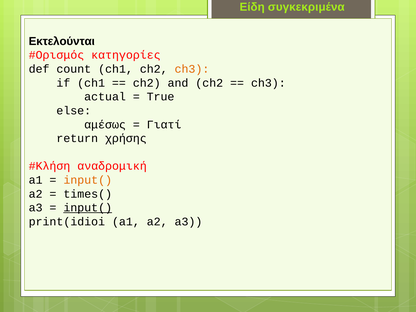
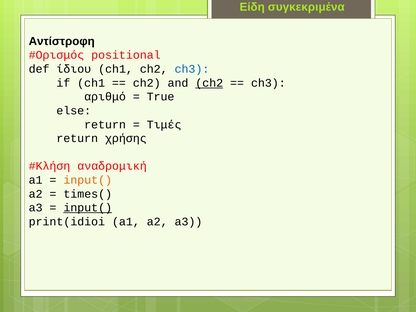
Εκτελούνται: Εκτελούνται -> Αντίστροφη
κατηγορίες: κατηγορίες -> positional
count: count -> ίδιου
ch3 at (192, 69) colour: orange -> blue
ch2 at (209, 83) underline: none -> present
actual: actual -> αριθμό
αμέσως at (105, 125): αμέσως -> return
Γιατί: Γιατί -> Τιμές
